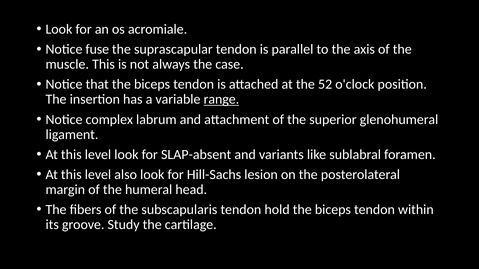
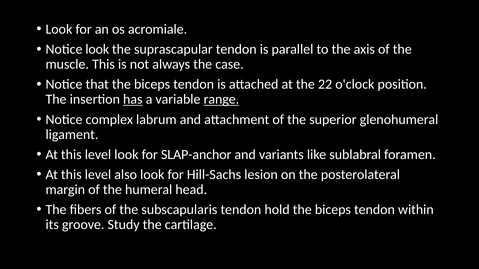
Notice fuse: fuse -> look
52: 52 -> 22
has underline: none -> present
SLAP-absent: SLAP-absent -> SLAP-anchor
